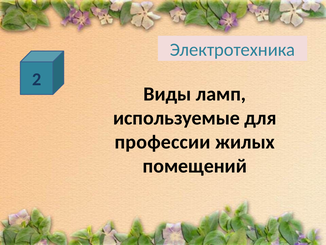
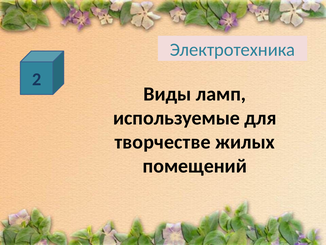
профессии: профессии -> творчестве
